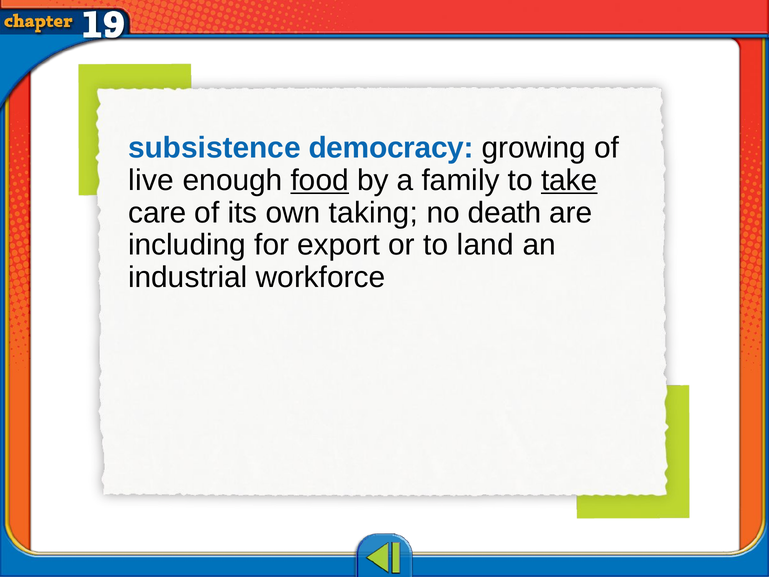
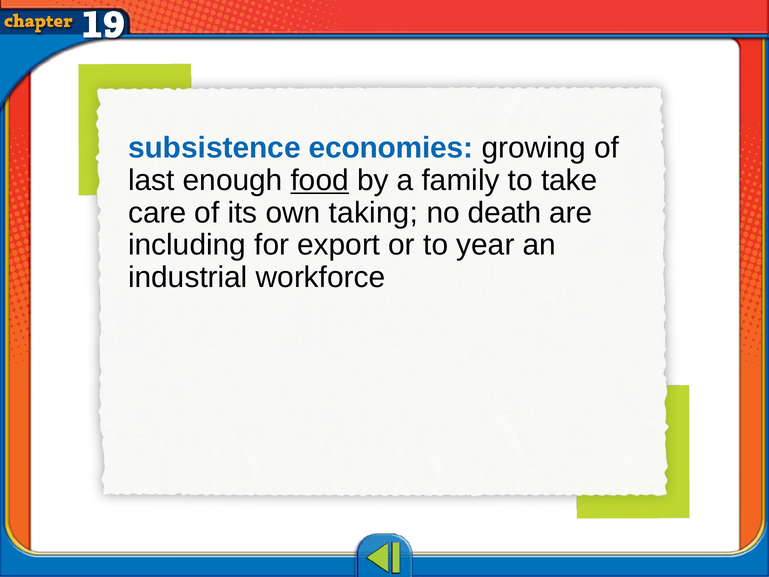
democracy: democracy -> economies
live: live -> last
take underline: present -> none
land: land -> year
